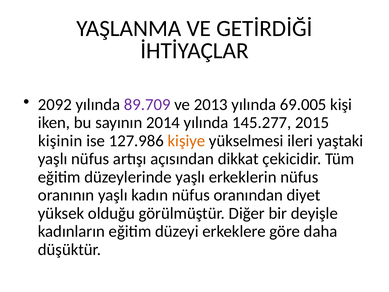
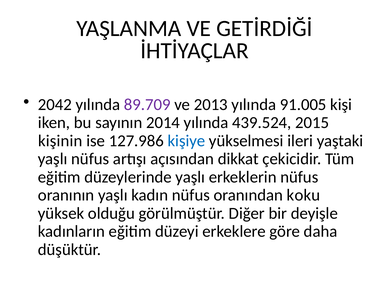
2092: 2092 -> 2042
69.005: 69.005 -> 91.005
145.277: 145.277 -> 439.524
kişiye colour: orange -> blue
diyet: diyet -> koku
